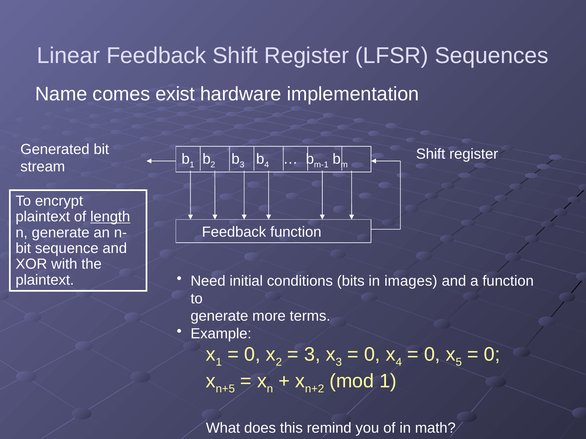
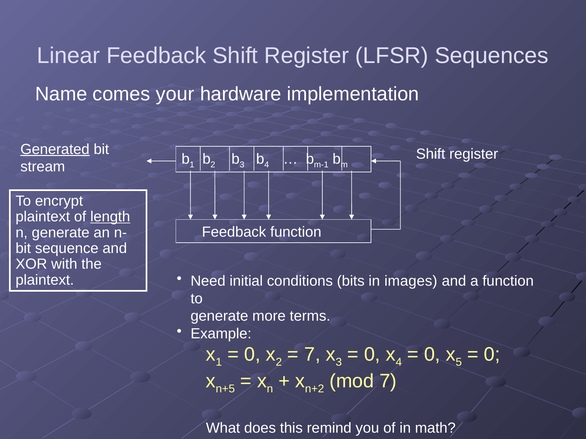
exist: exist -> your
Generated underline: none -> present
3 at (312, 355): 3 -> 7
mod 1: 1 -> 7
